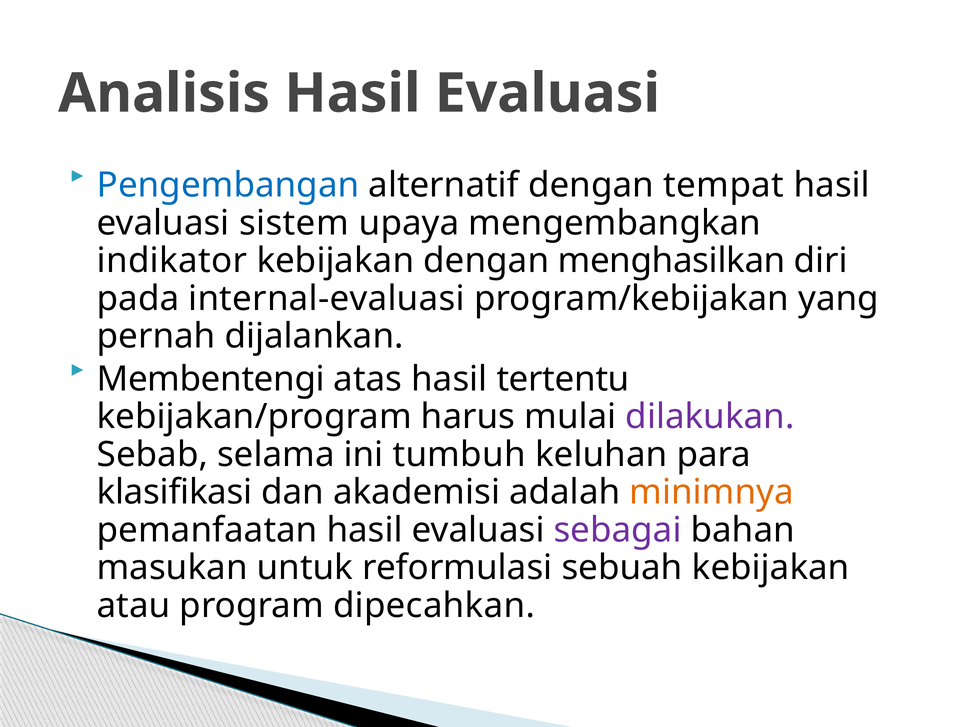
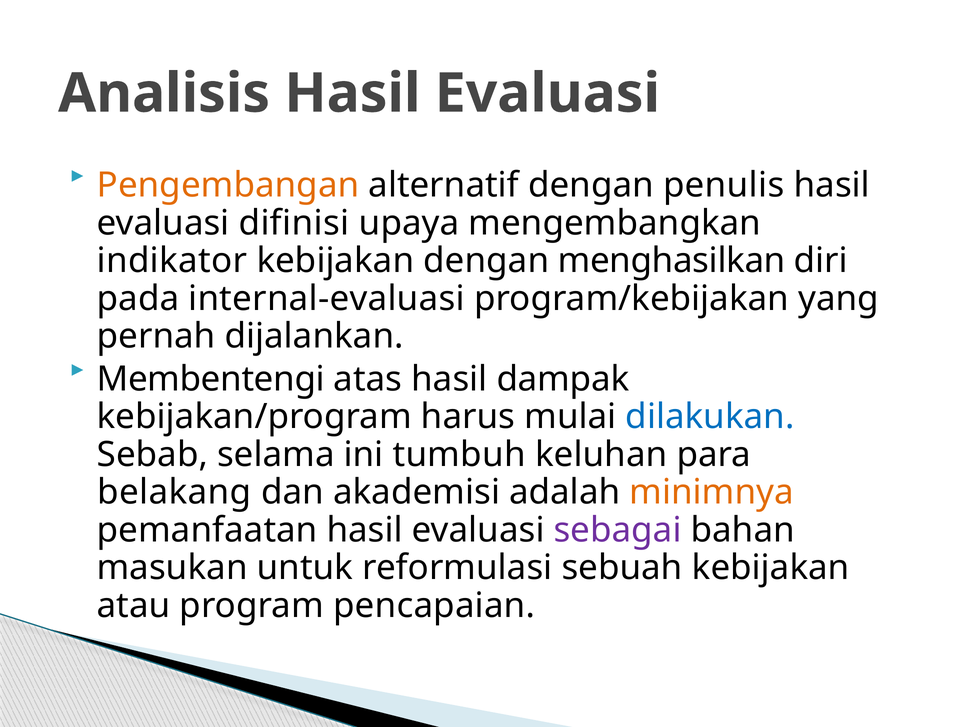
Pengembangan colour: blue -> orange
tempat: tempat -> penulis
sistem: sistem -> difinisi
tertentu: tertentu -> dampak
dilakukan colour: purple -> blue
klasifikasi: klasifikasi -> belakang
dipecahkan: dipecahkan -> pencapaian
